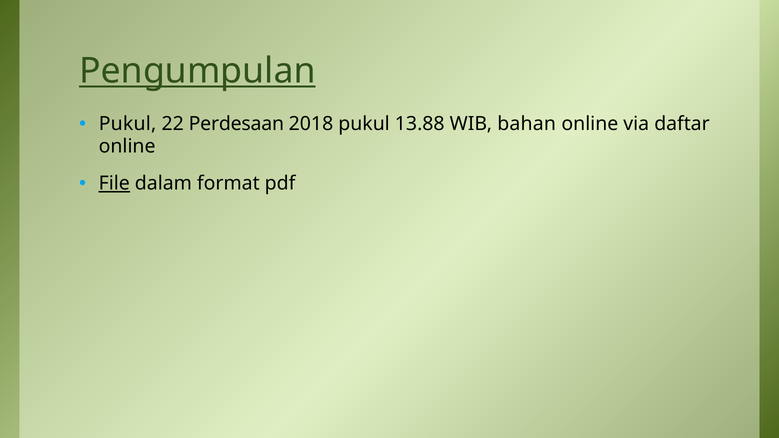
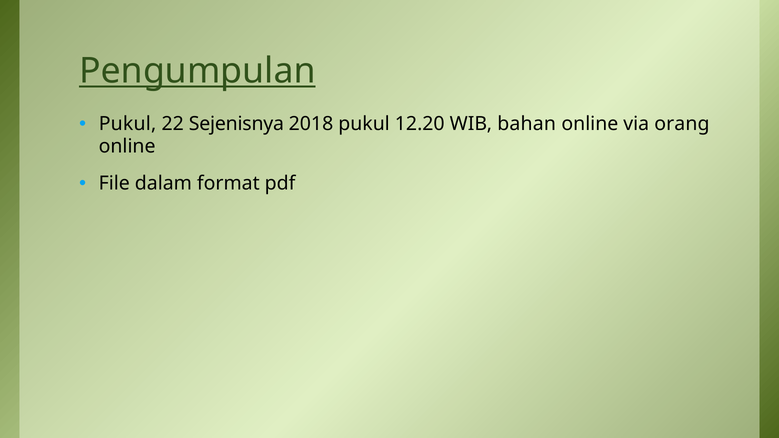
Perdesaan: Perdesaan -> Sejenisnya
13.88: 13.88 -> 12.20
daftar: daftar -> orang
File underline: present -> none
